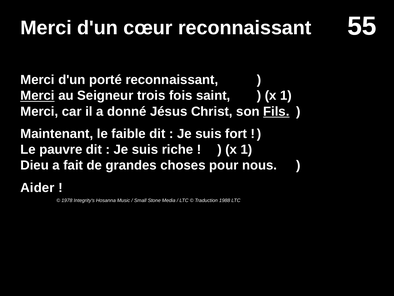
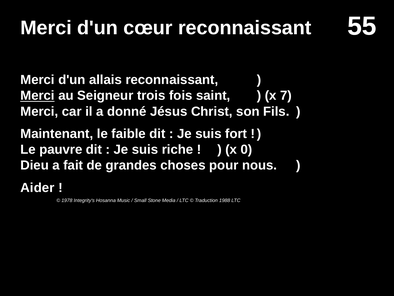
porté: porté -> allais
1 at (286, 95): 1 -> 7
Fils underline: present -> none
1 at (246, 149): 1 -> 0
